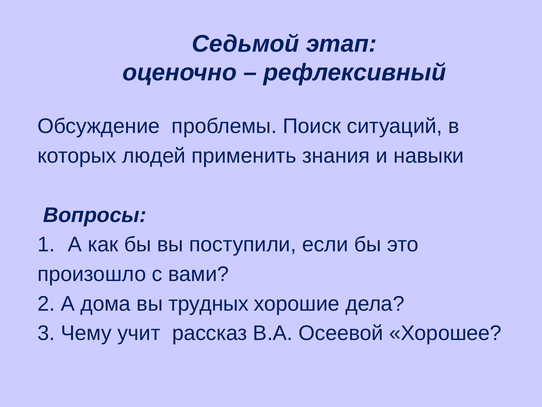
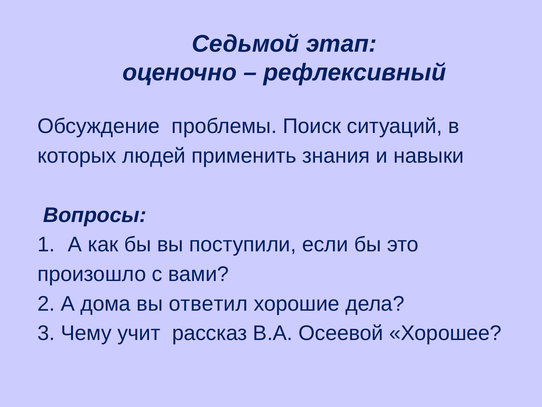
трудных: трудных -> ответил
